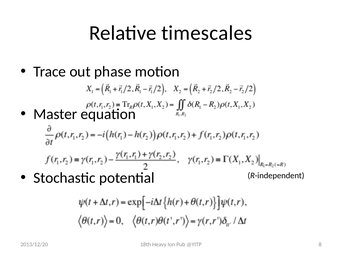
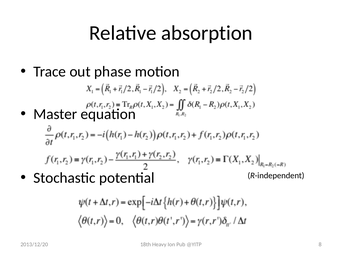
timescales: timescales -> absorption
